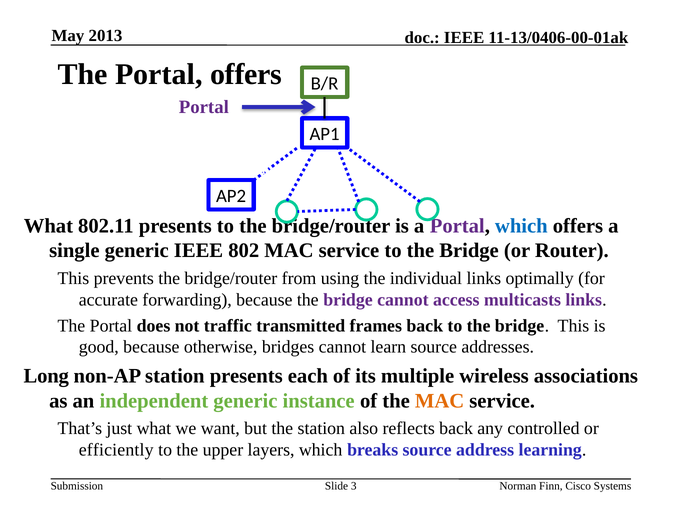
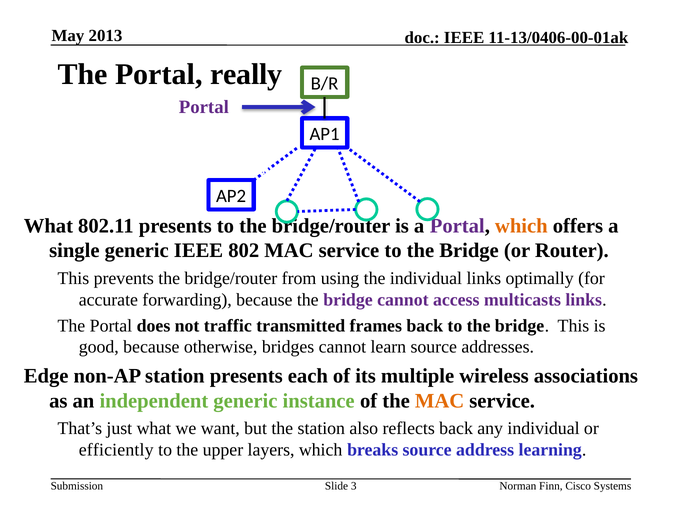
Portal offers: offers -> really
which at (521, 226) colour: blue -> orange
Long: Long -> Edge
any controlled: controlled -> individual
